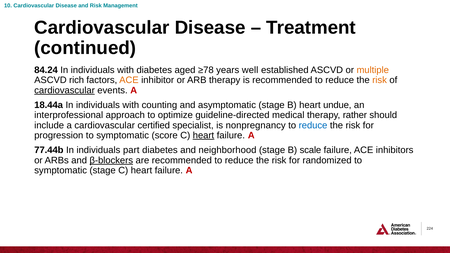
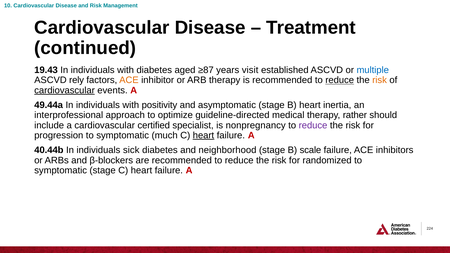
84.24: 84.24 -> 19.43
≥78: ≥78 -> ≥87
well: well -> visit
multiple colour: orange -> blue
rich: rich -> rely
reduce at (340, 80) underline: none -> present
18.44a: 18.44a -> 49.44a
counting: counting -> positivity
undue: undue -> inertia
reduce at (313, 125) colour: blue -> purple
score: score -> much
77.44b: 77.44b -> 40.44b
part: part -> sick
β-blockers underline: present -> none
